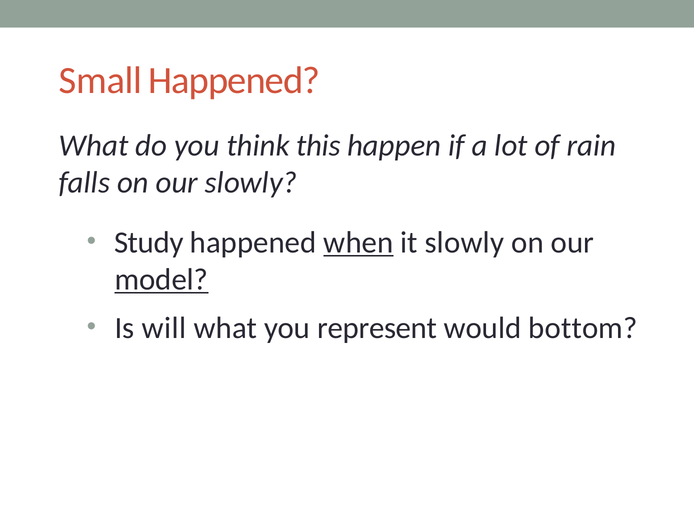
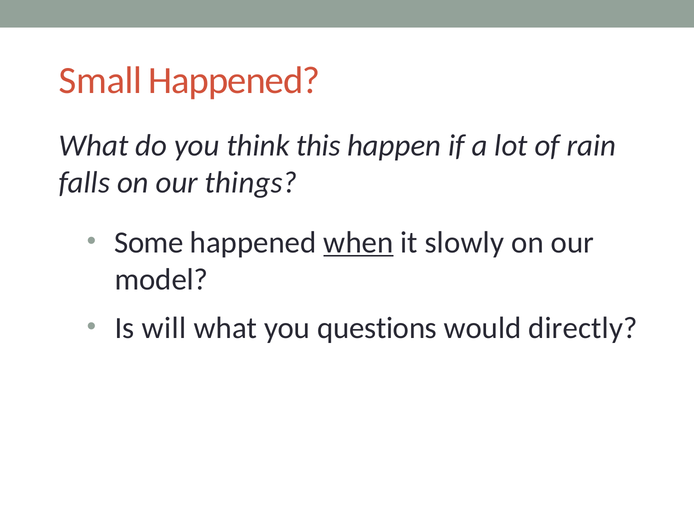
our slowly: slowly -> things
Study: Study -> Some
model underline: present -> none
represent: represent -> questions
bottom: bottom -> directly
